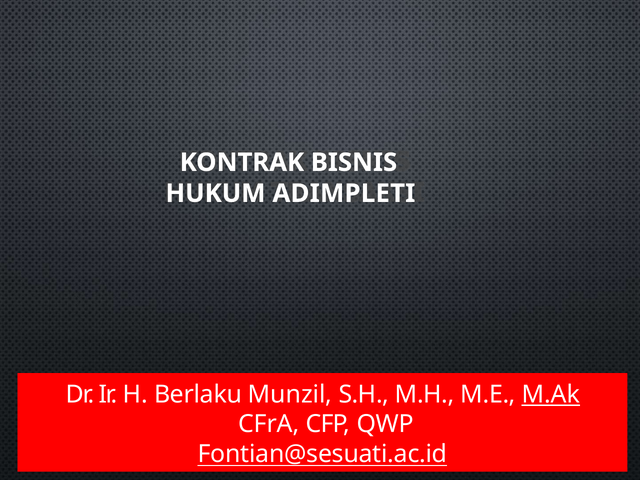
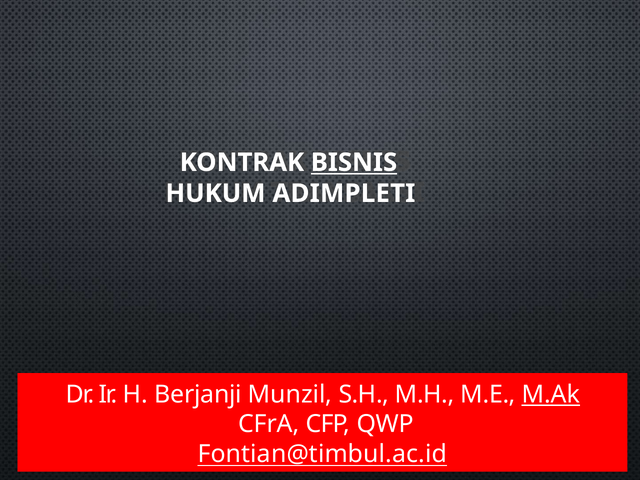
BISNIS underline: none -> present
Berlaku: Berlaku -> Berjanji
Fontian@sesuati.ac.id: Fontian@sesuati.ac.id -> Fontian@timbul.ac.id
